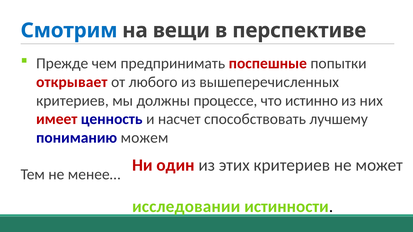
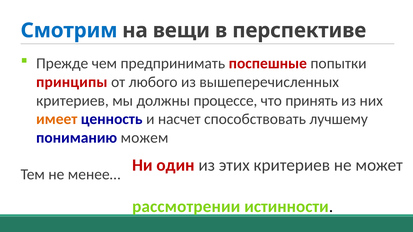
открывает: открывает -> принципы
истинно: истинно -> принять
имеет colour: red -> orange
исследовании: исследовании -> рассмотрении
